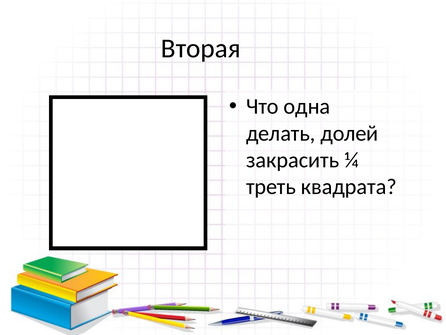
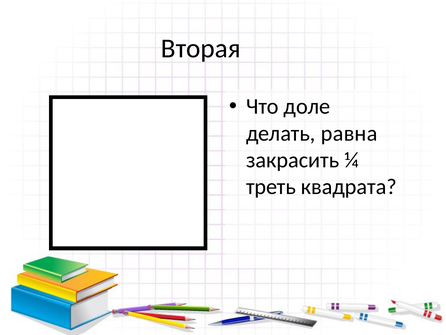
одна: одна -> доле
долей: долей -> равна
